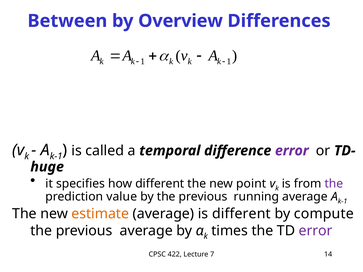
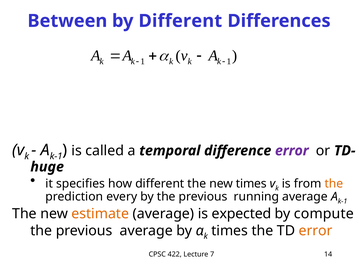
by Overview: Overview -> Different
new point: point -> times
the at (334, 184) colour: purple -> orange
value: value -> every
is different: different -> expected
error at (316, 231) colour: purple -> orange
